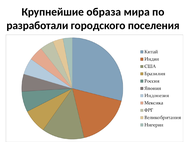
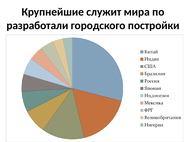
образа: образа -> служит
поселения: поселения -> постройки
